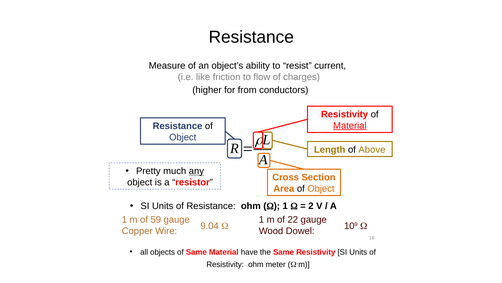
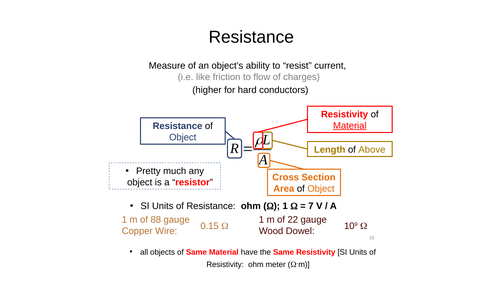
from: from -> hard
any underline: present -> none
2: 2 -> 7
59: 59 -> 88
9.04: 9.04 -> 0.15
